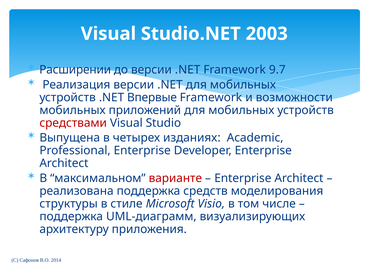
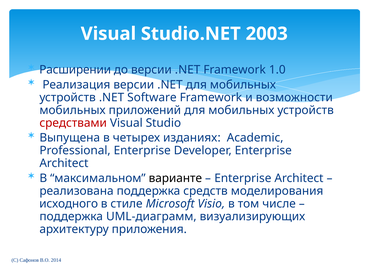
9.7: 9.7 -> 1.0
Впервые: Впервые -> Software
варианте colour: red -> black
структуры: структуры -> исходного
